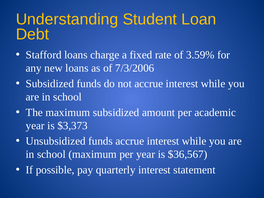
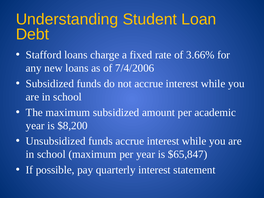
3.59%: 3.59% -> 3.66%
7/3/2006: 7/3/2006 -> 7/4/2006
$3,373: $3,373 -> $8,200
$36,567: $36,567 -> $65,847
